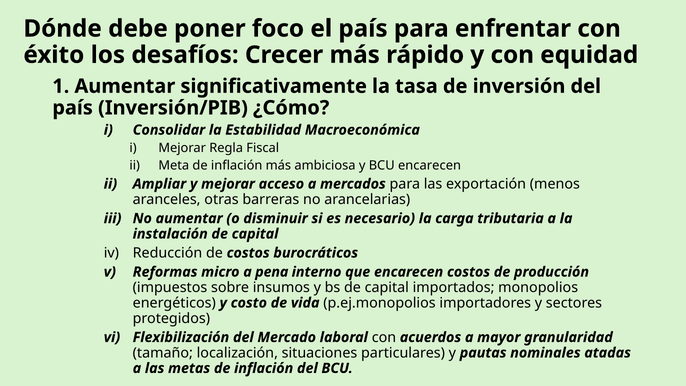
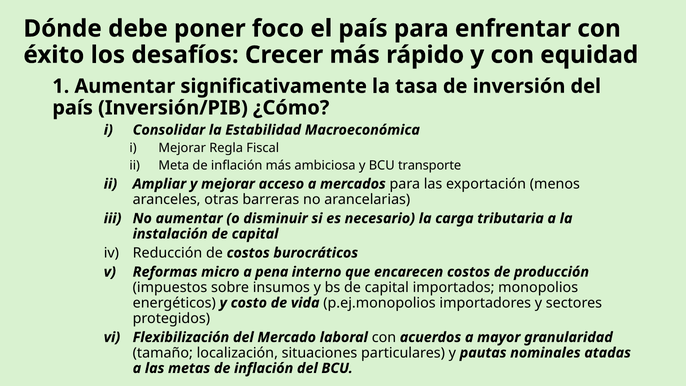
BCU encarecen: encarecen -> transporte
